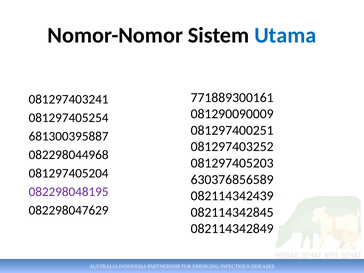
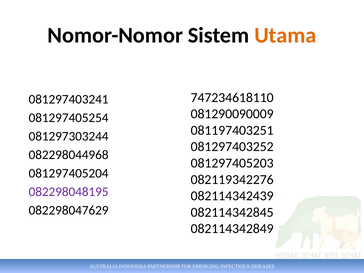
Utama colour: blue -> orange
771889300161: 771889300161 -> 747234618110
081297400251: 081297400251 -> 081197403251
681300395887: 681300395887 -> 081297303244
630376856589: 630376856589 -> 082119342276
